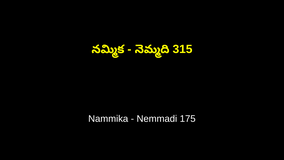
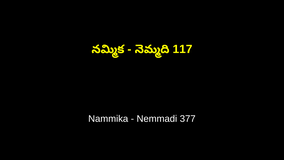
315: 315 -> 117
175: 175 -> 377
